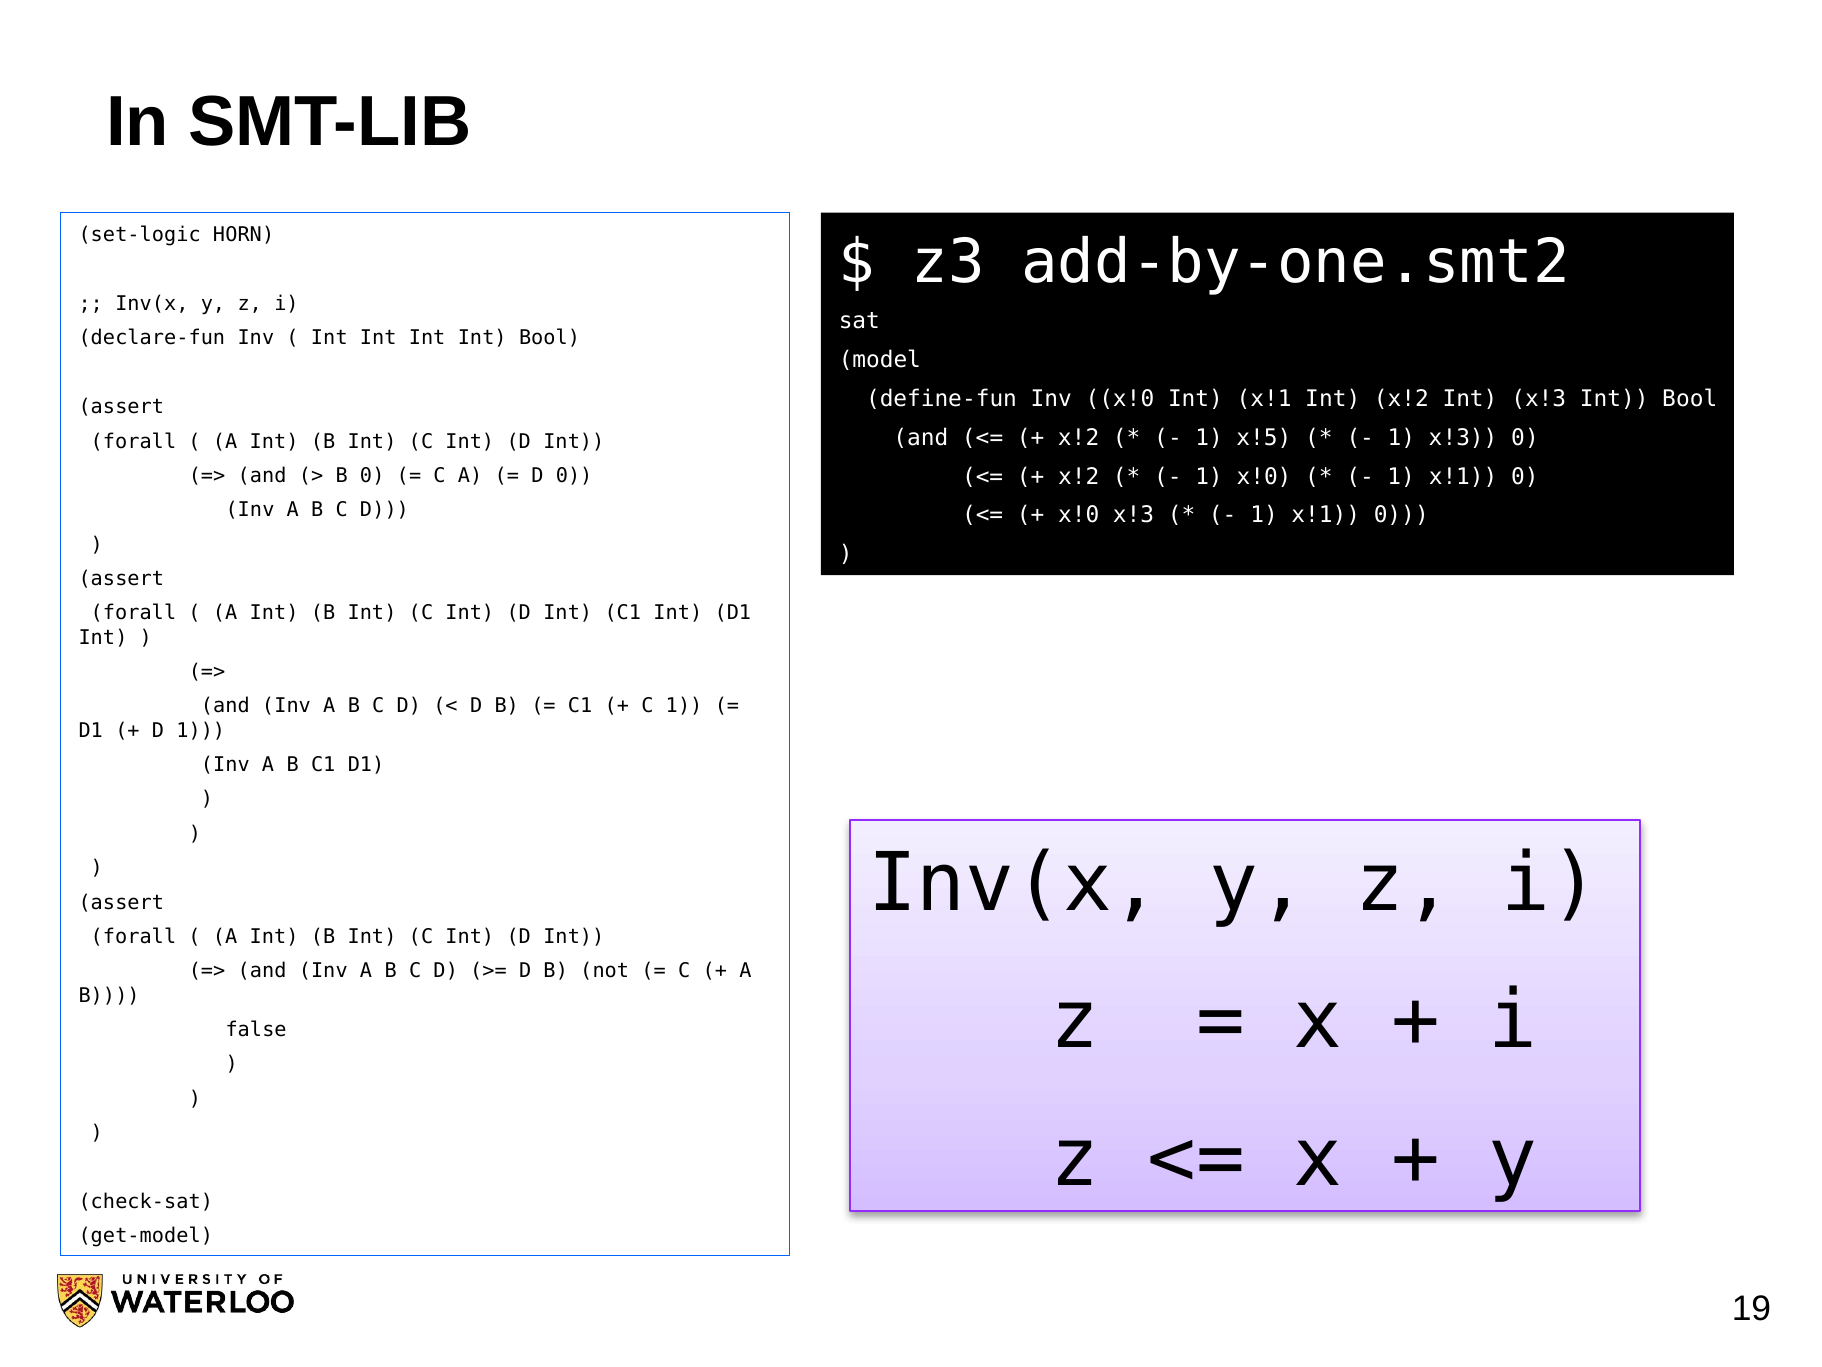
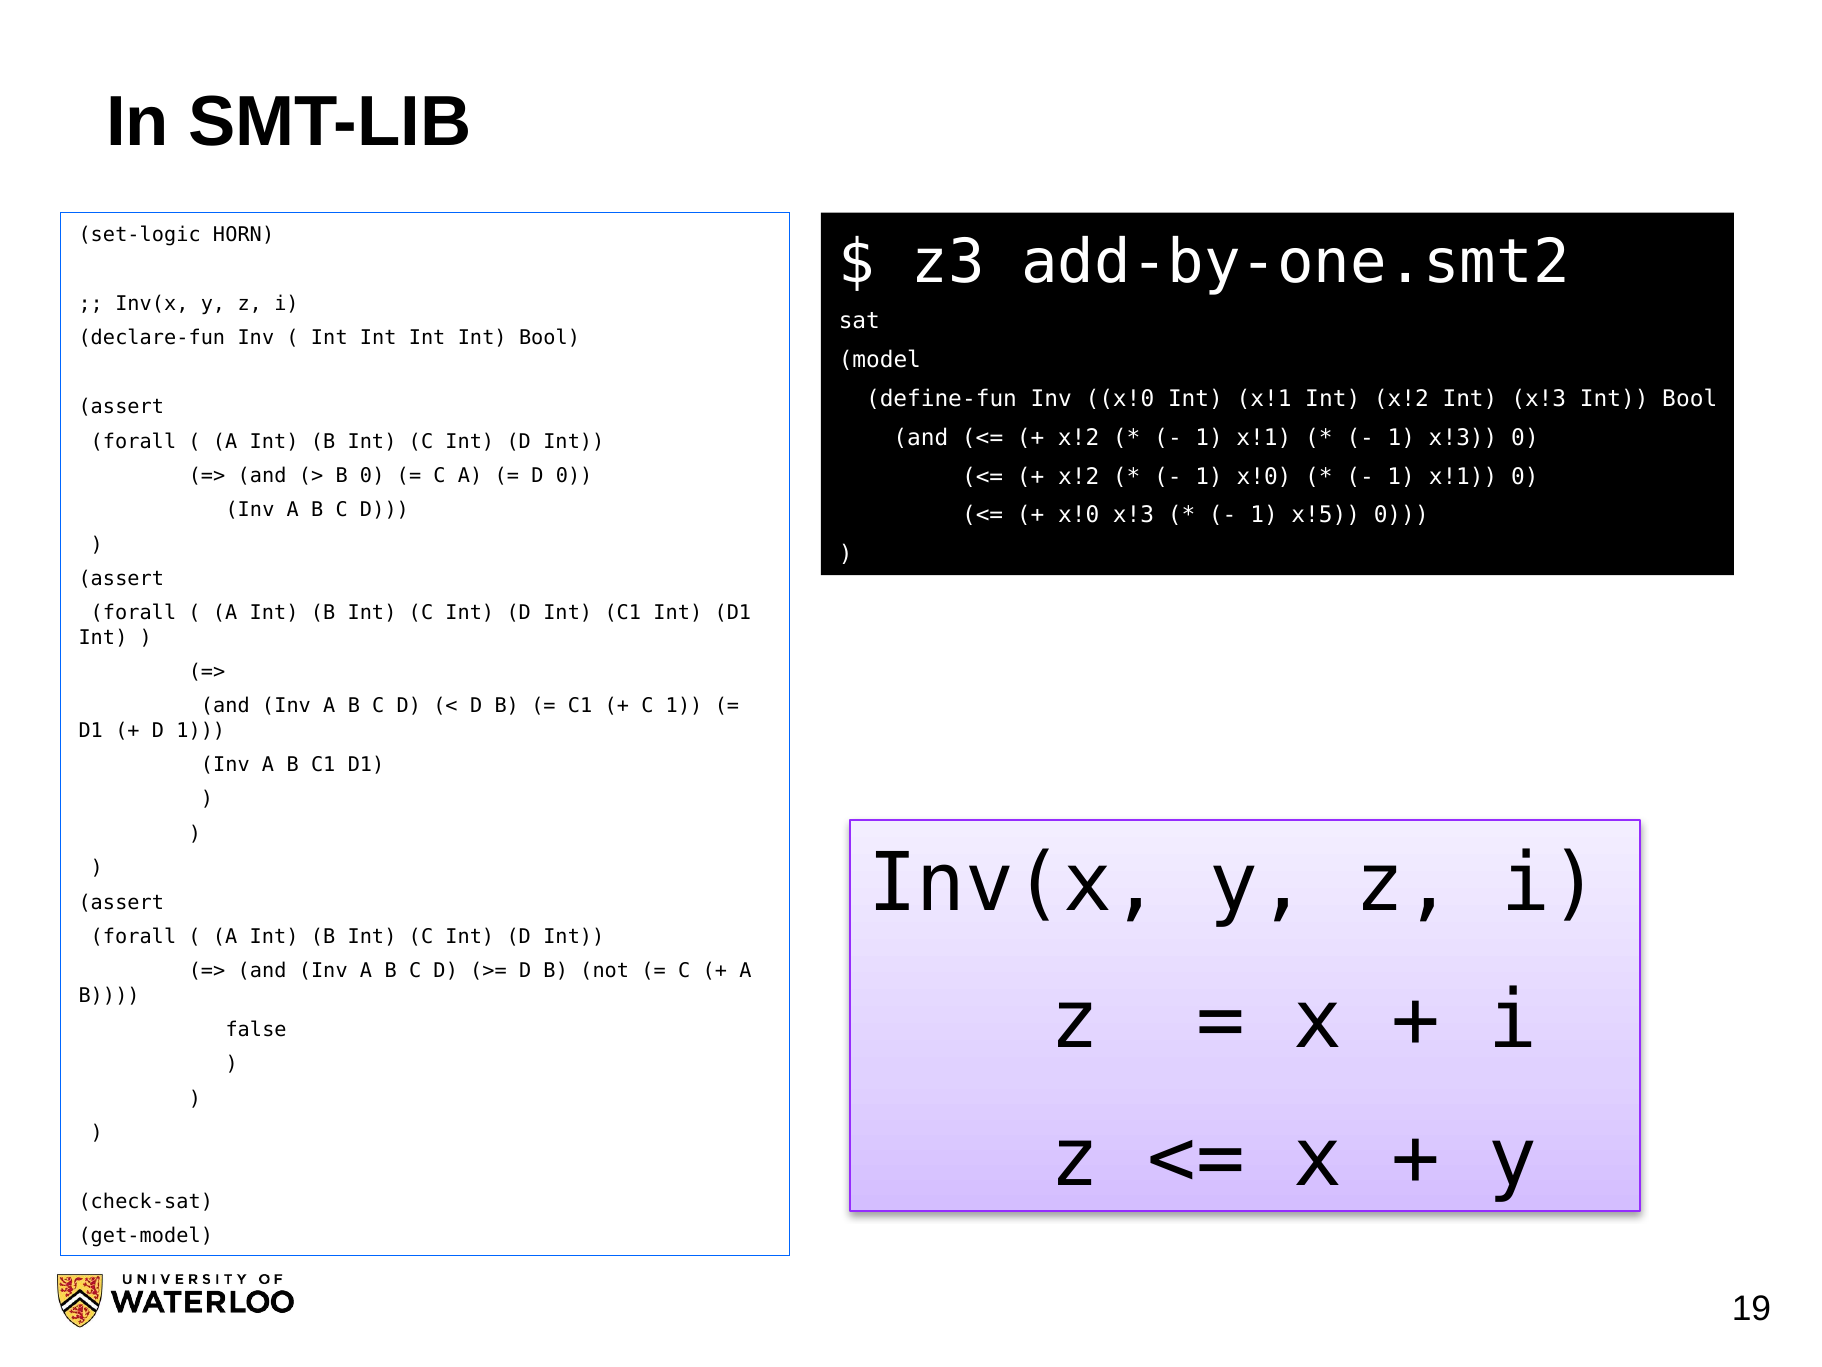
x!5 at (1264, 437): x!5 -> x!1
x!1 at (1326, 515): x!1 -> x!5
